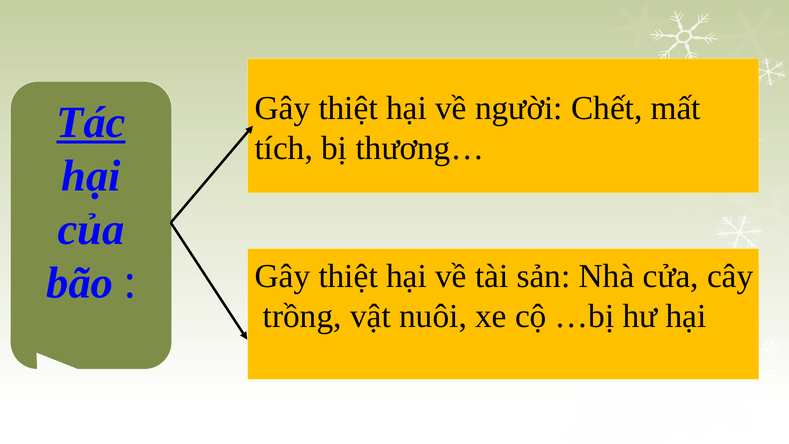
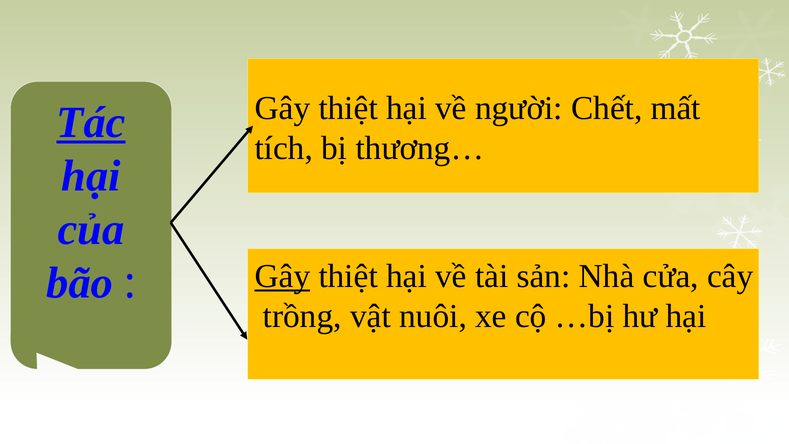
Gây at (282, 276) underline: none -> present
